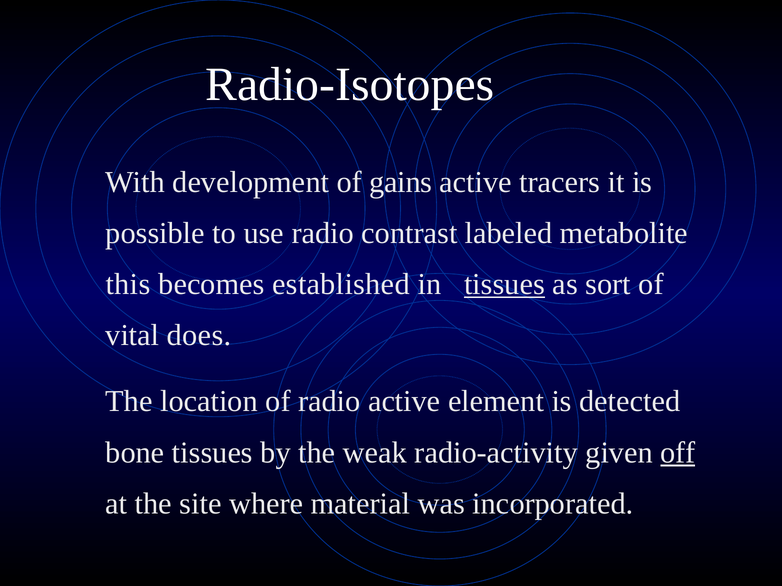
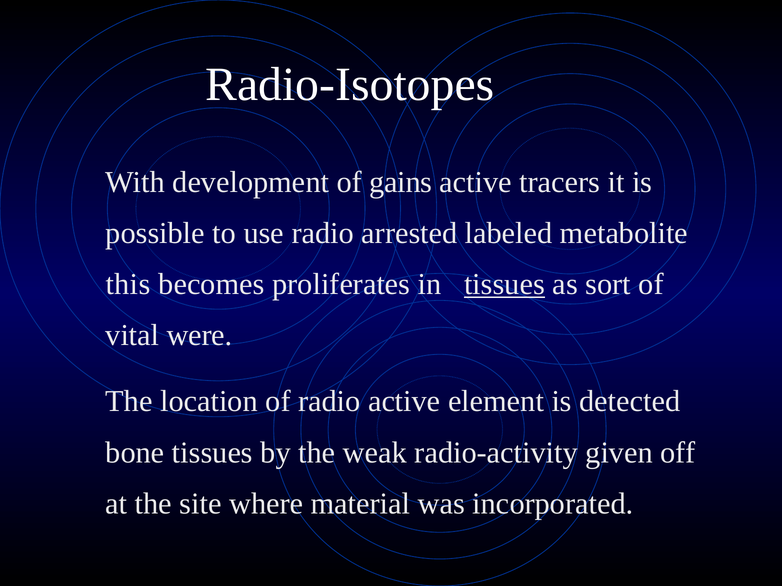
contrast: contrast -> arrested
established: established -> proliferates
does: does -> were
off underline: present -> none
